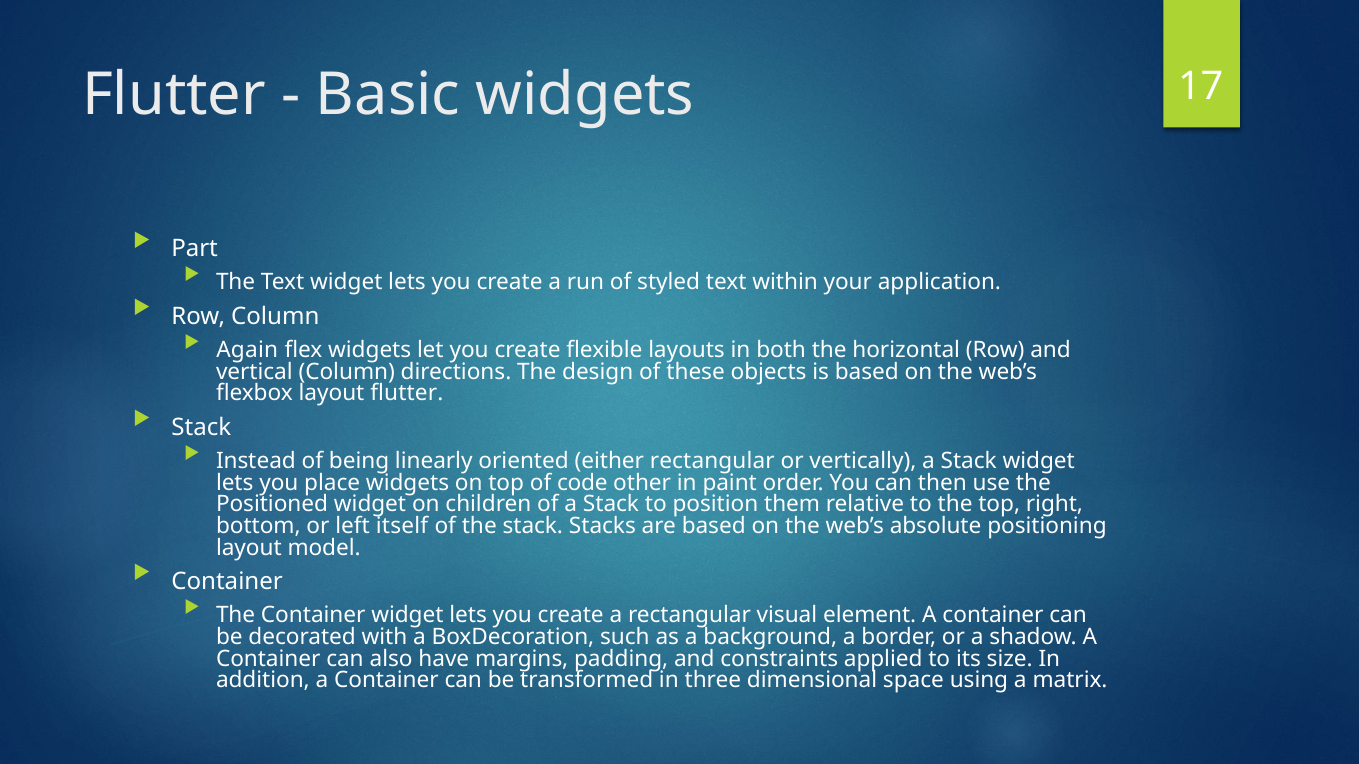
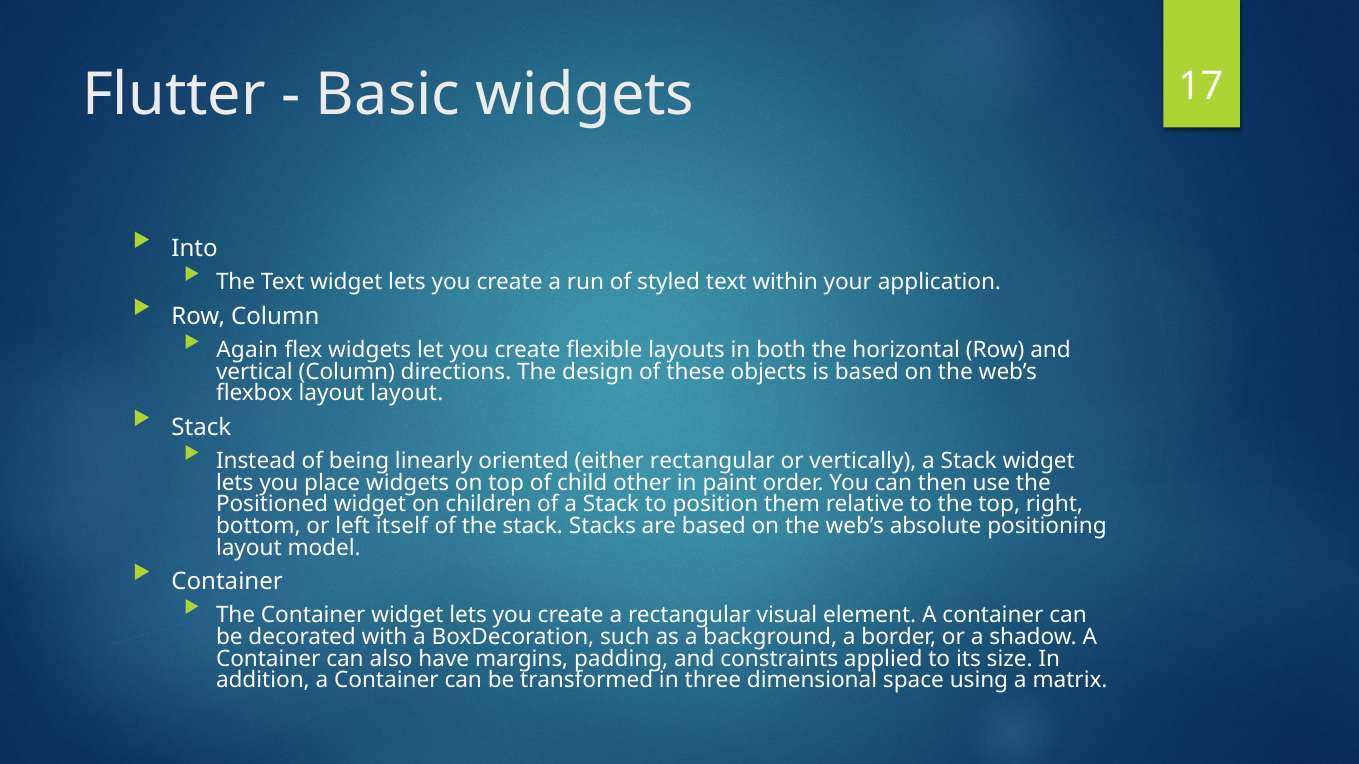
Part: Part -> Into
layout flutter: flutter -> layout
code: code -> child
